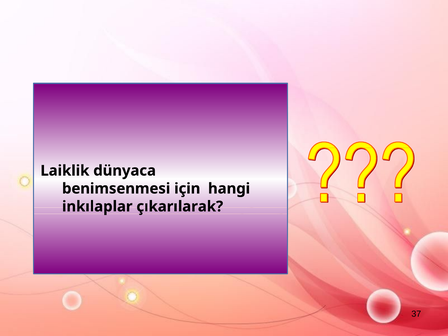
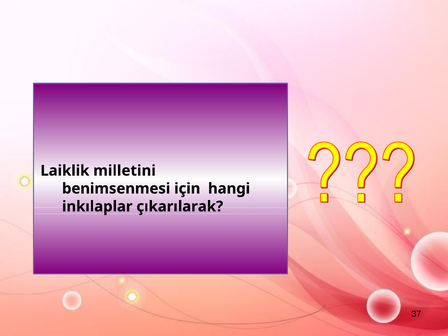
dünyaca: dünyaca -> milletini
